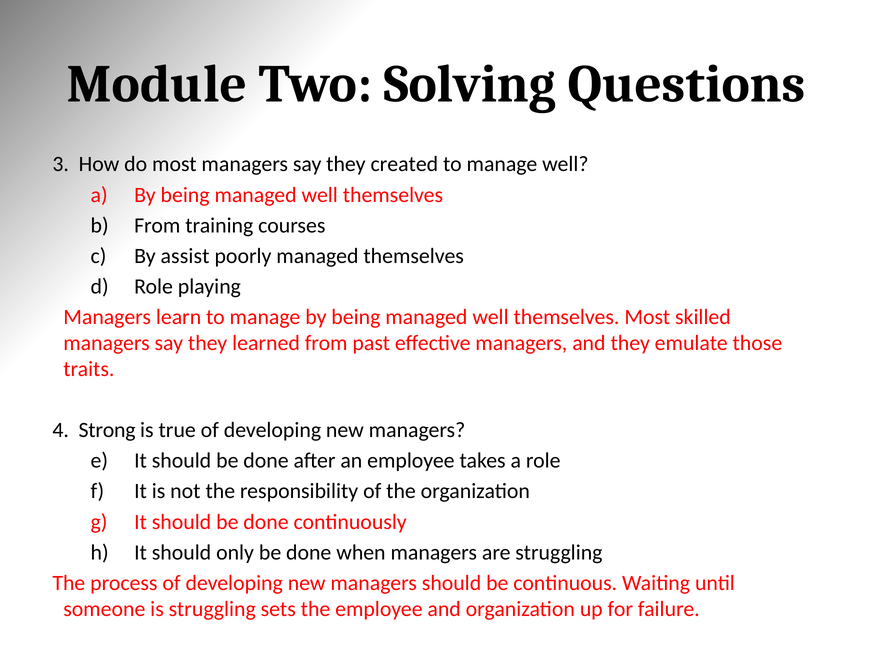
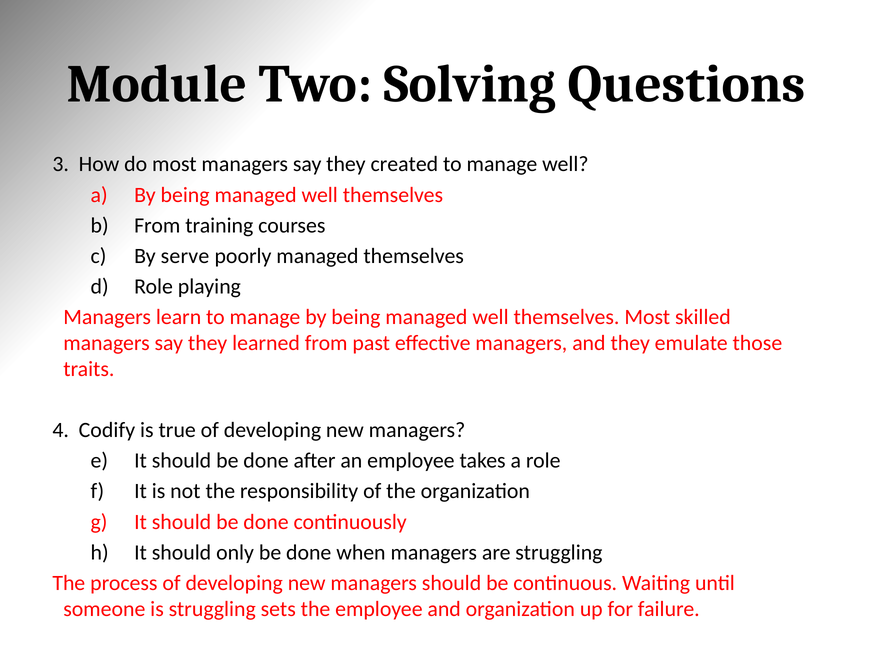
assist: assist -> serve
Strong: Strong -> Codify
